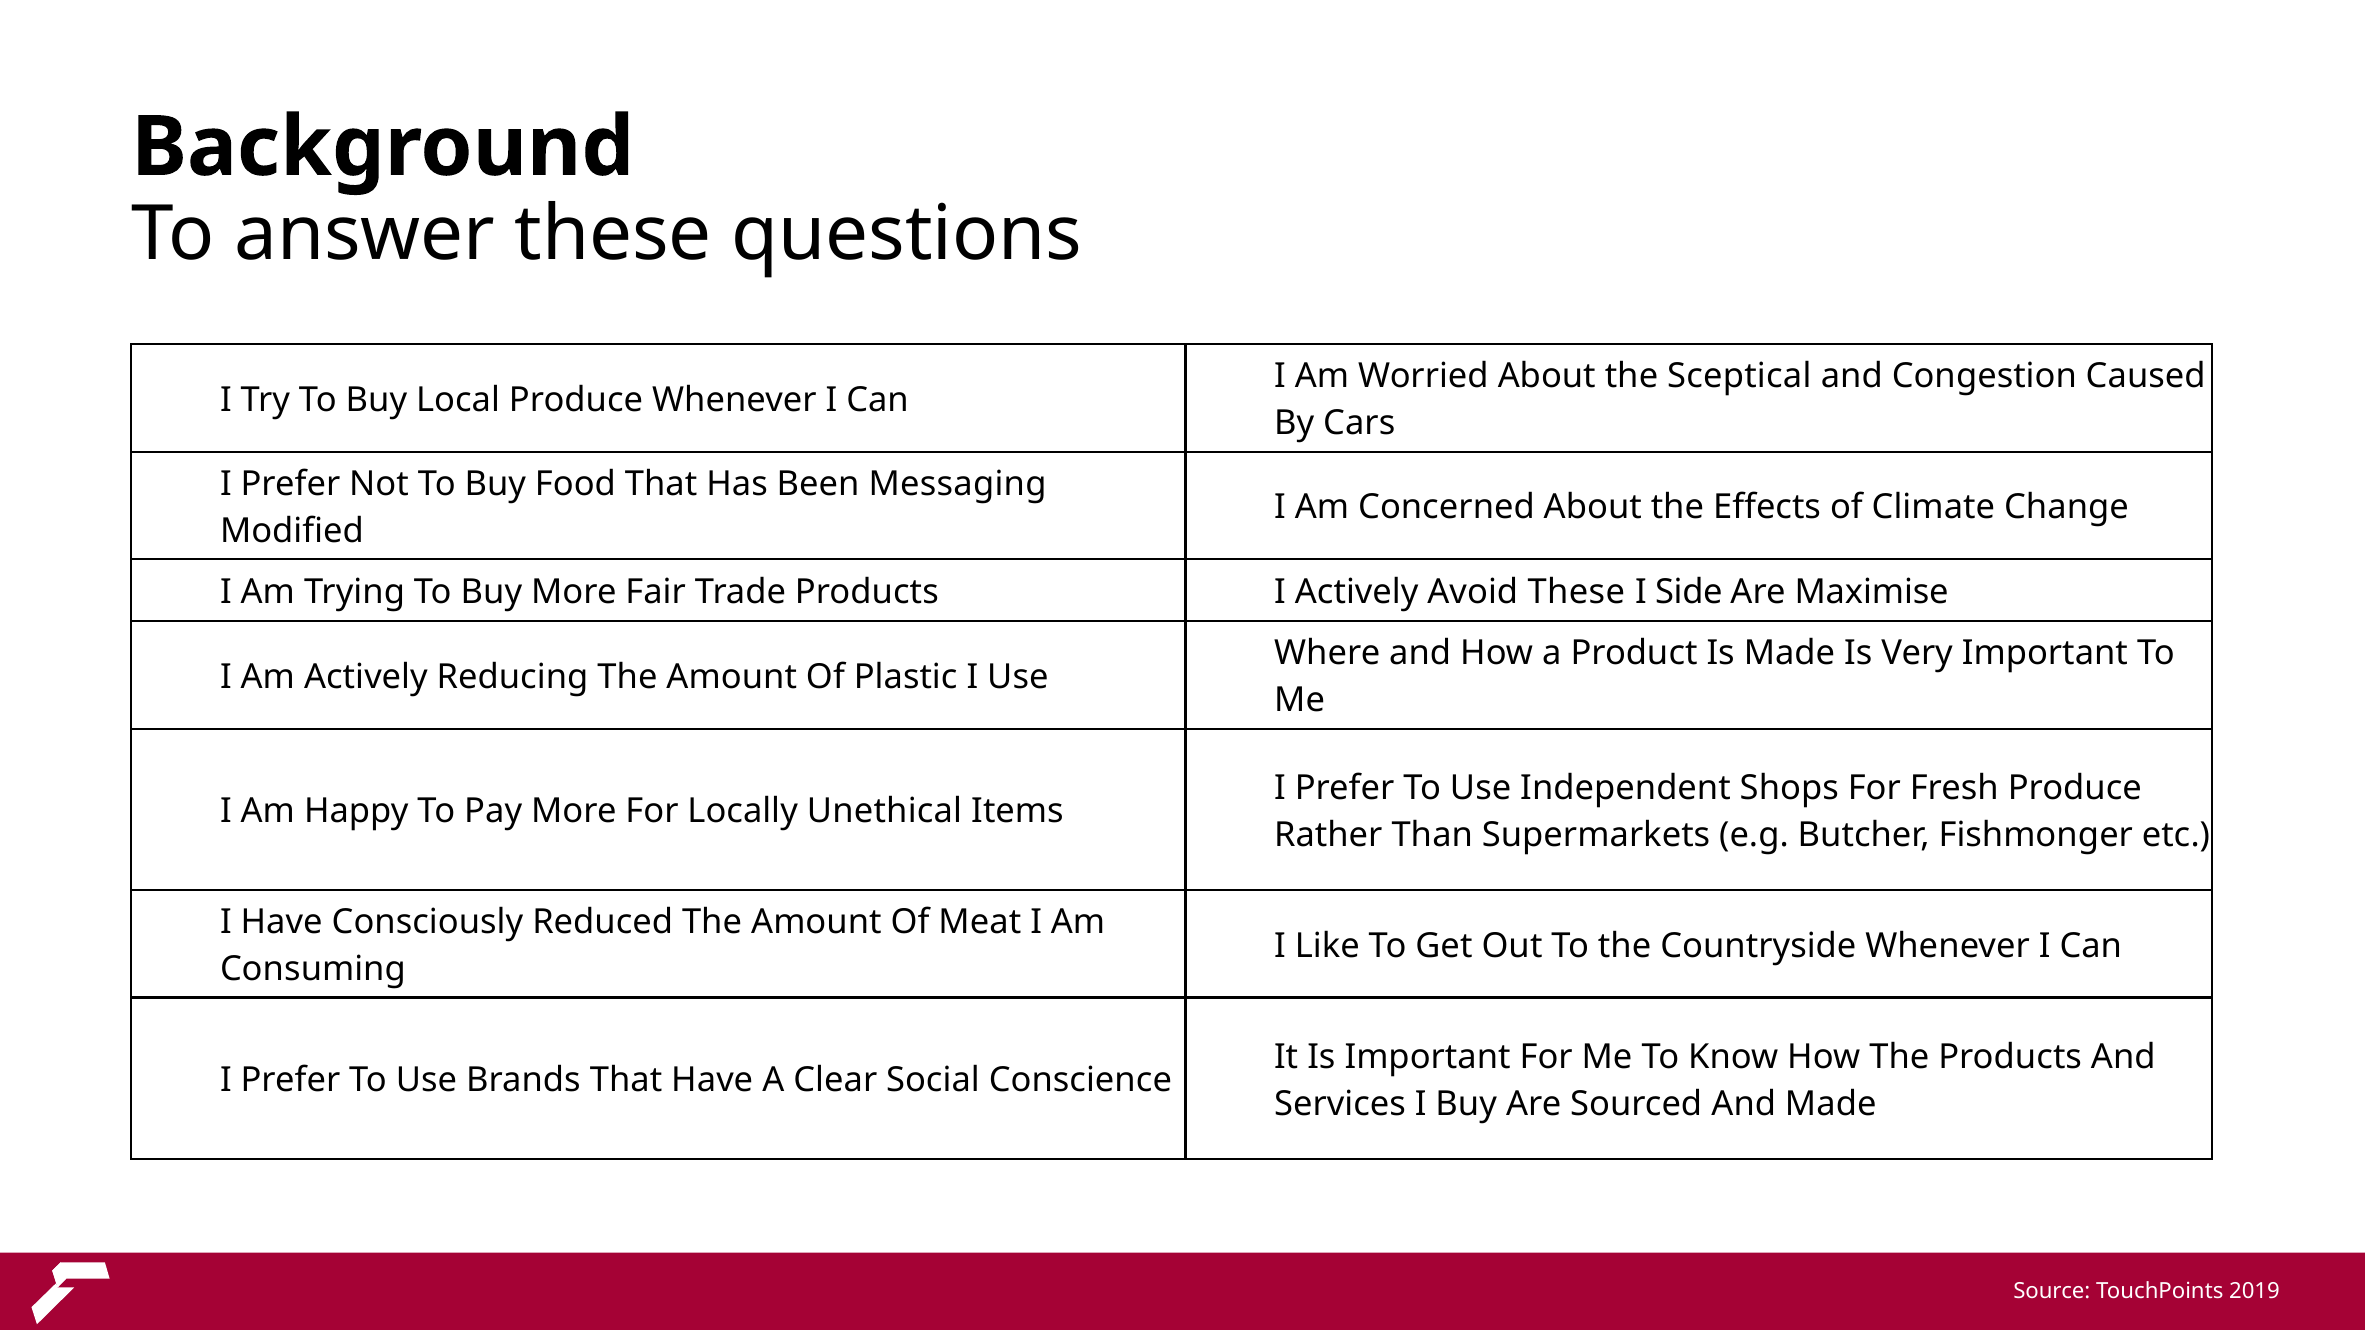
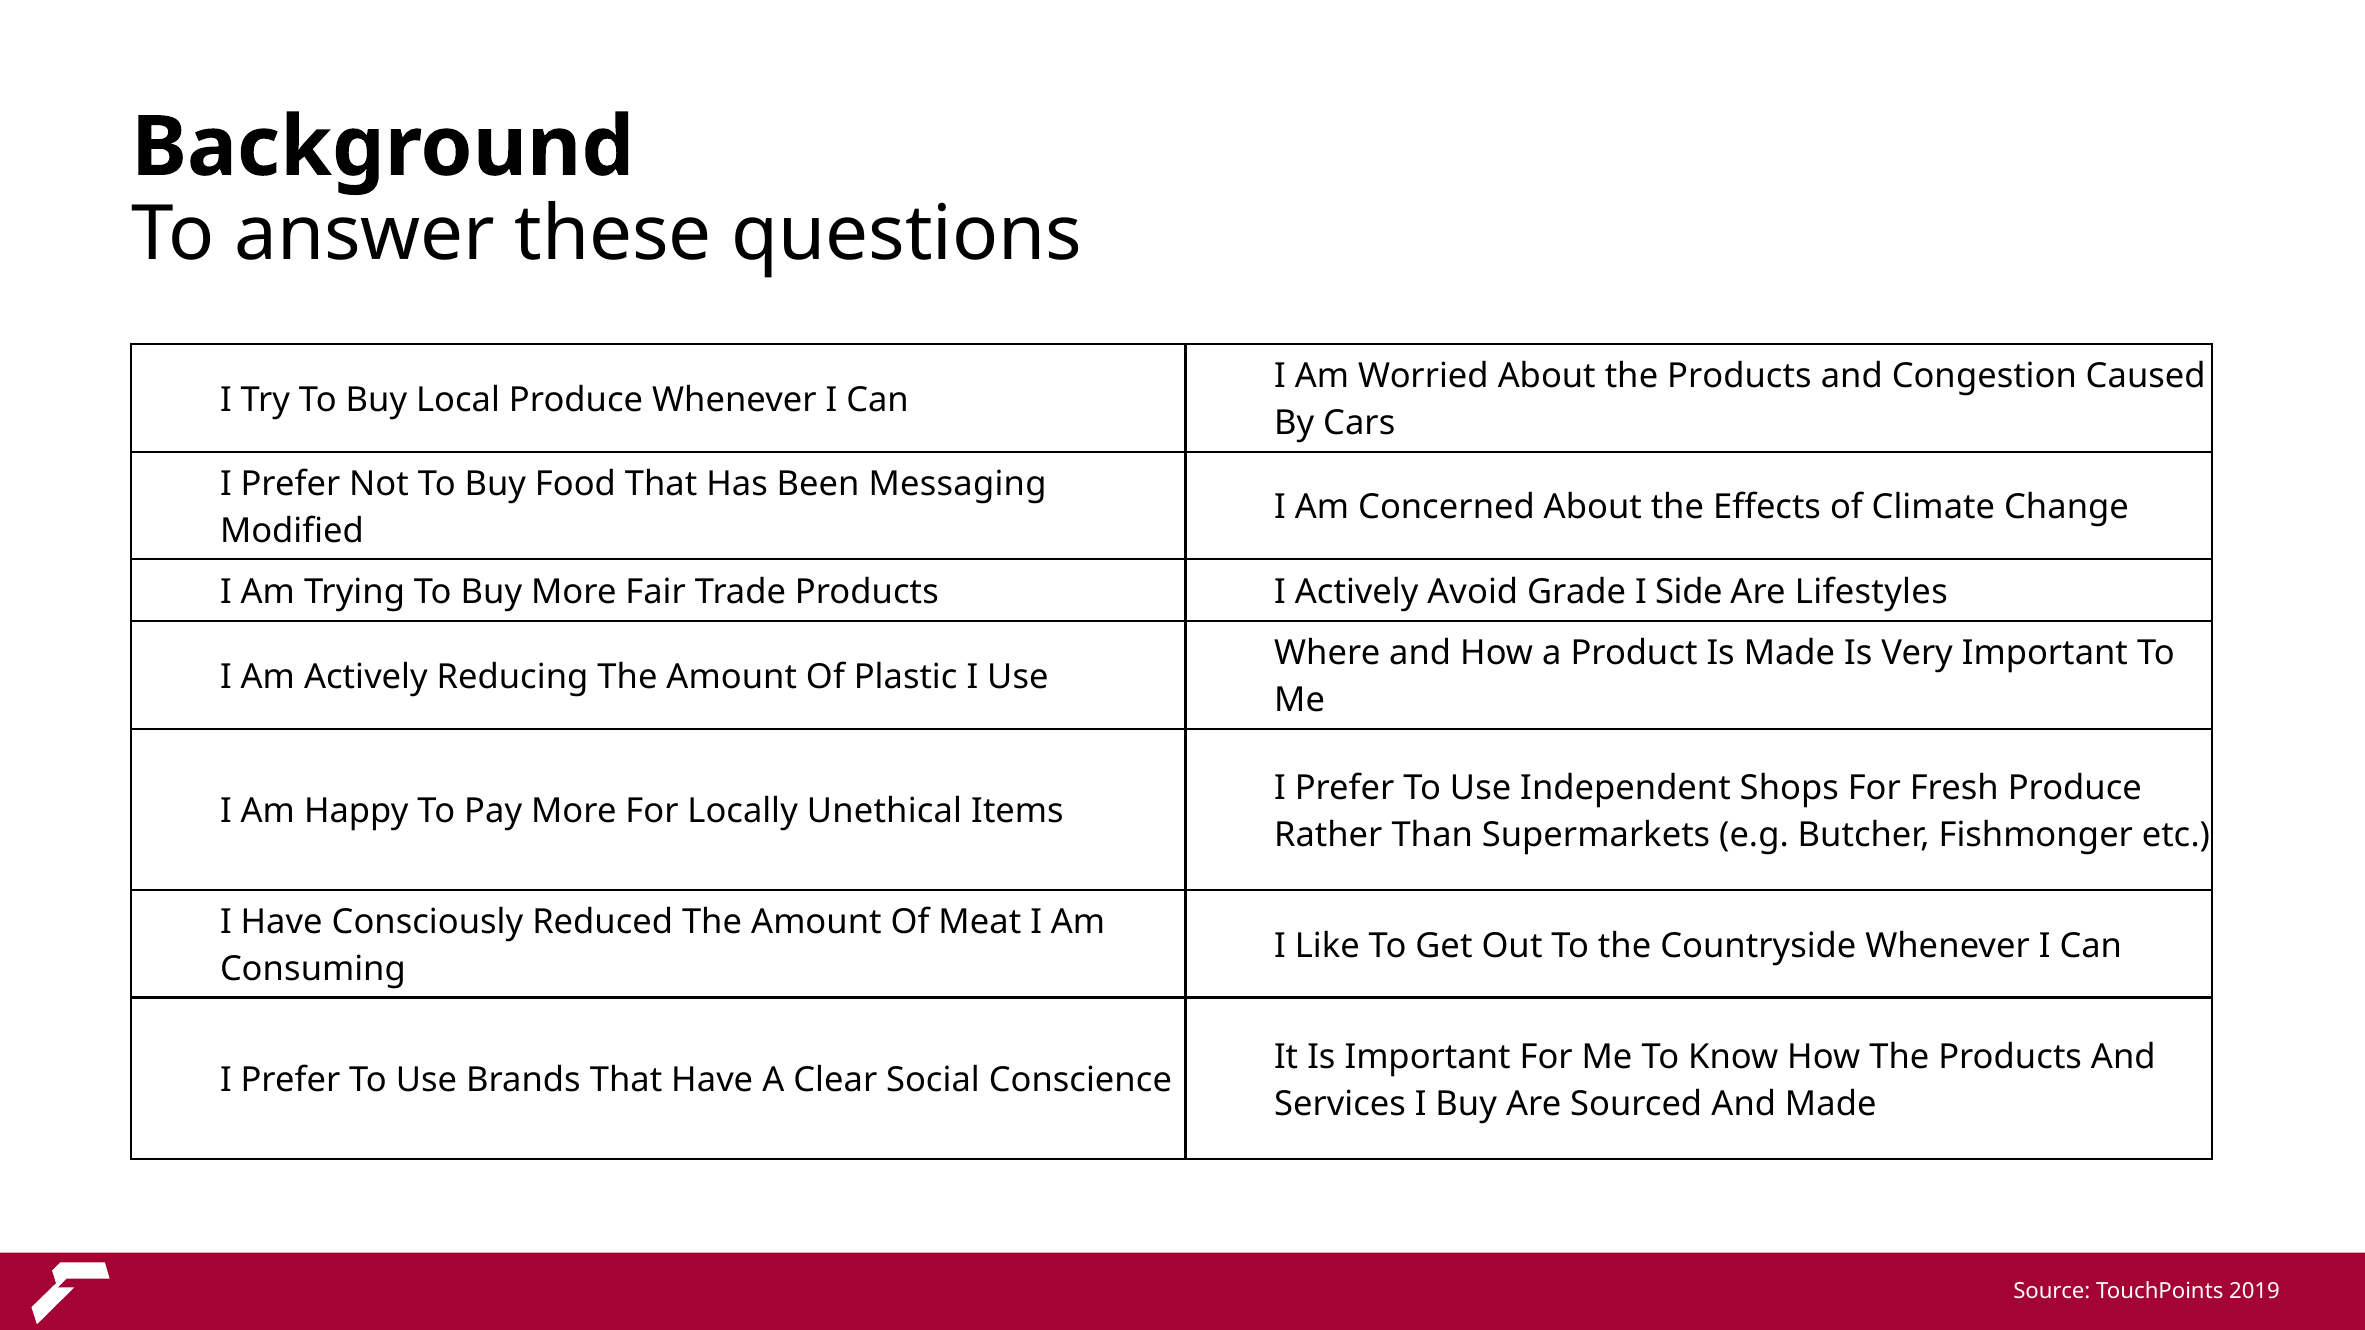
About the Sceptical: Sceptical -> Products
Avoid These: These -> Grade
Maximise: Maximise -> Lifestyles
